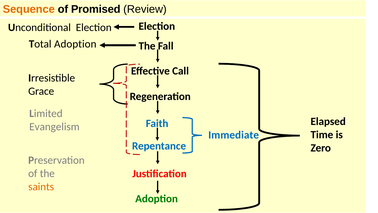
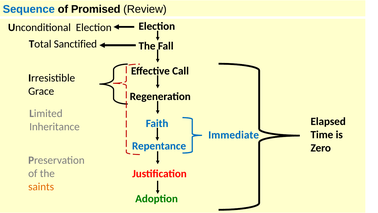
Sequence colour: orange -> blue
Total Adoption: Adoption -> Sanctified
Evangelism: Evangelism -> Inheritance
